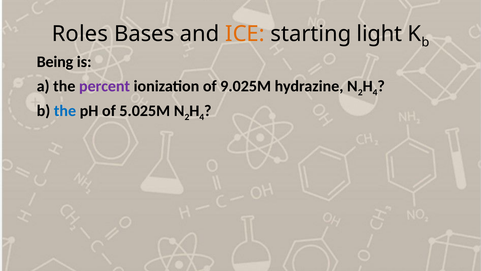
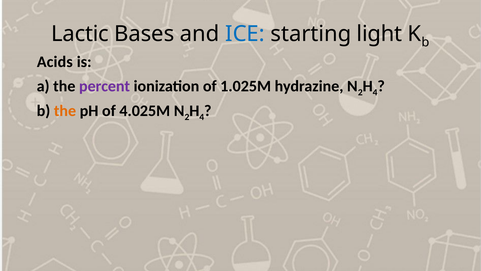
Roles: Roles -> Lactic
ICE colour: orange -> blue
Being: Being -> Acids
9.025M: 9.025M -> 1.025M
the at (65, 111) colour: blue -> orange
5.025M: 5.025M -> 4.025M
